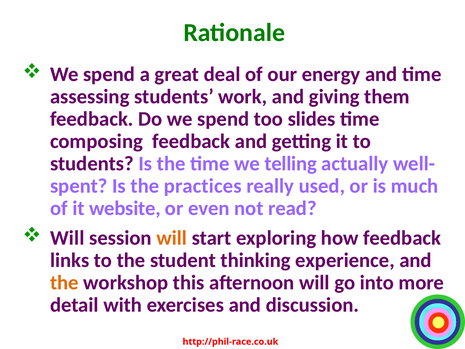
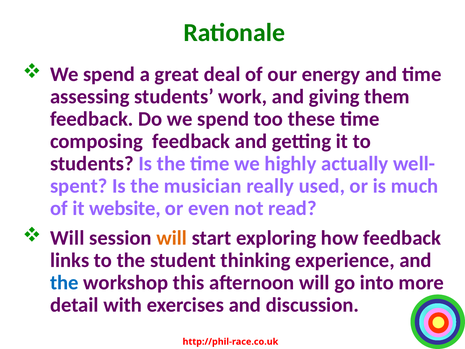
slides: slides -> these
telling: telling -> highly
practices: practices -> musician
the at (64, 282) colour: orange -> blue
